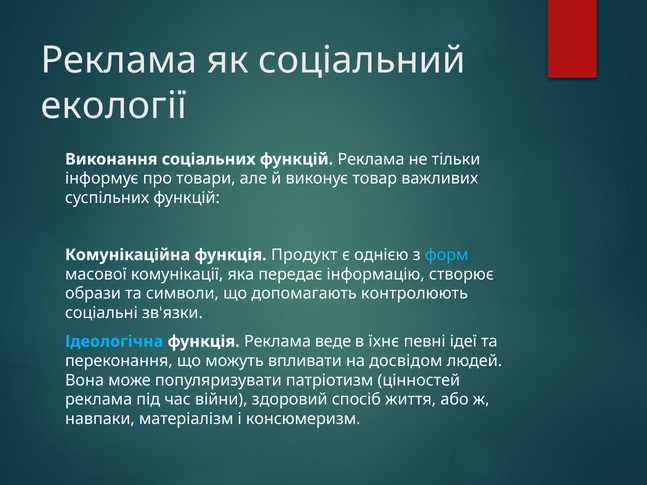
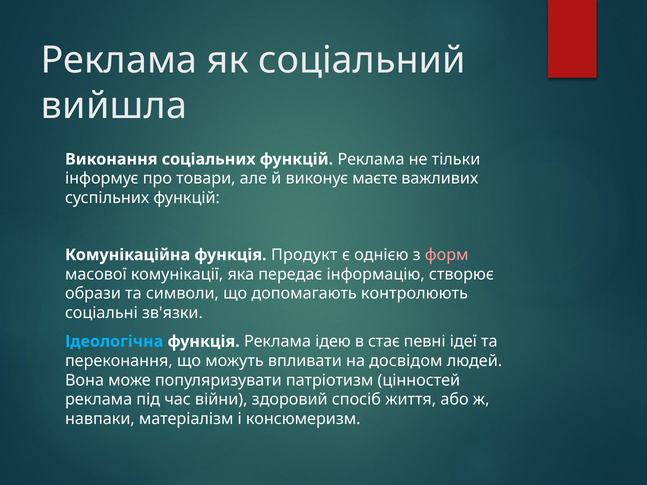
екології: екології -> вийшла
товар: товар -> маєте
форм colour: light blue -> pink
веде: веде -> ідею
їхнє: їхнє -> стає
